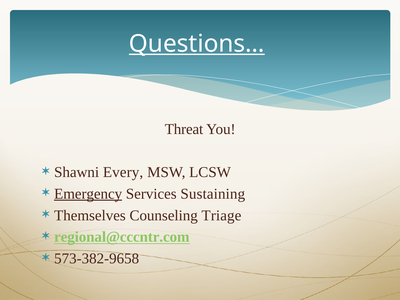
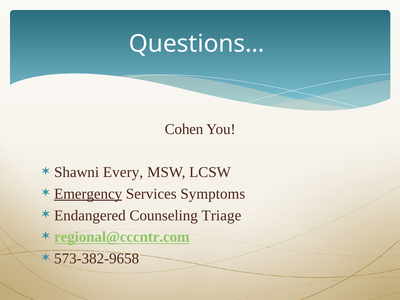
Questions… underline: present -> none
Threat: Threat -> Cohen
Sustaining: Sustaining -> Symptoms
Themselves: Themselves -> Endangered
